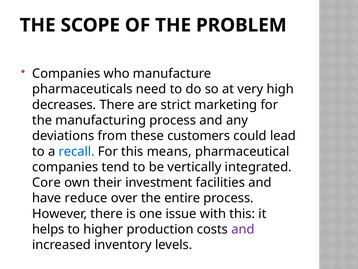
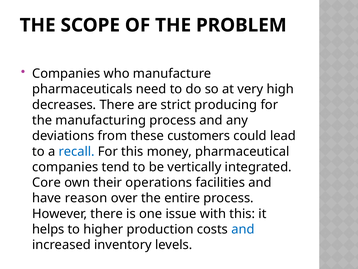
marketing: marketing -> producing
means: means -> money
investment: investment -> operations
reduce: reduce -> reason
and at (243, 229) colour: purple -> blue
